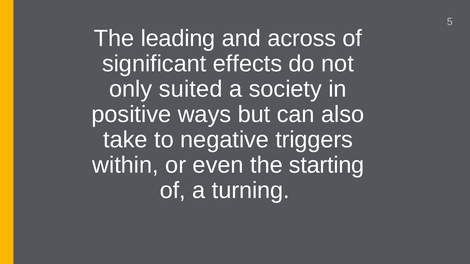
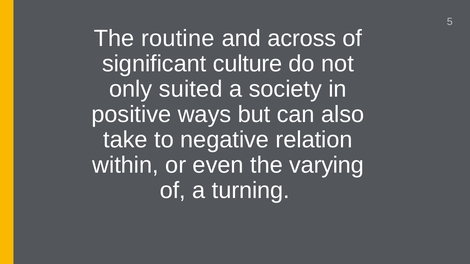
leading: leading -> routine
effects: effects -> culture
triggers: triggers -> relation
starting: starting -> varying
